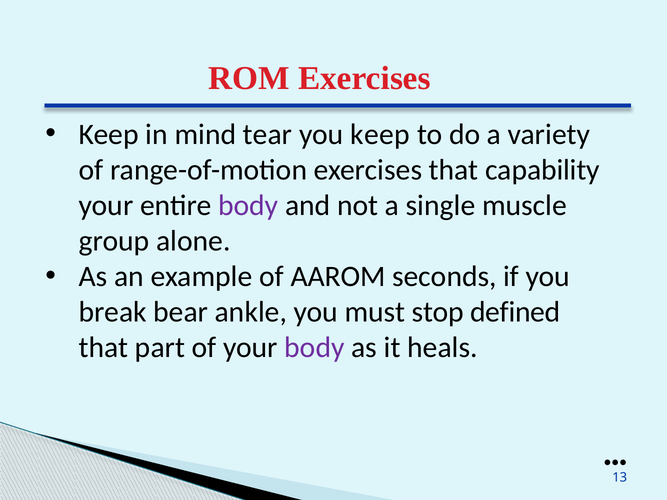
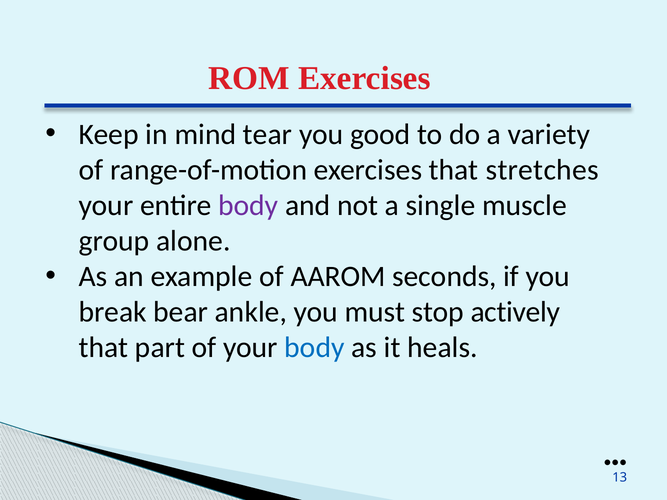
you keep: keep -> good
capability: capability -> stretches
defined: defined -> actively
body at (314, 348) colour: purple -> blue
